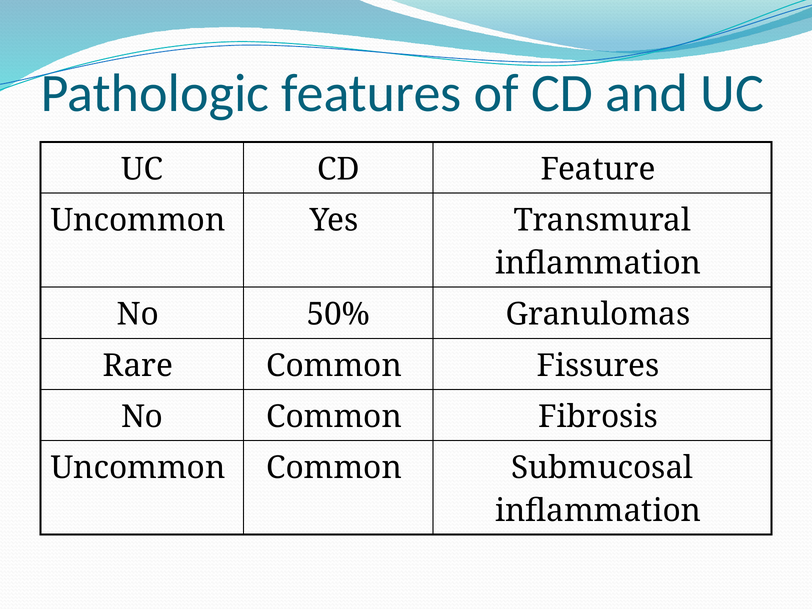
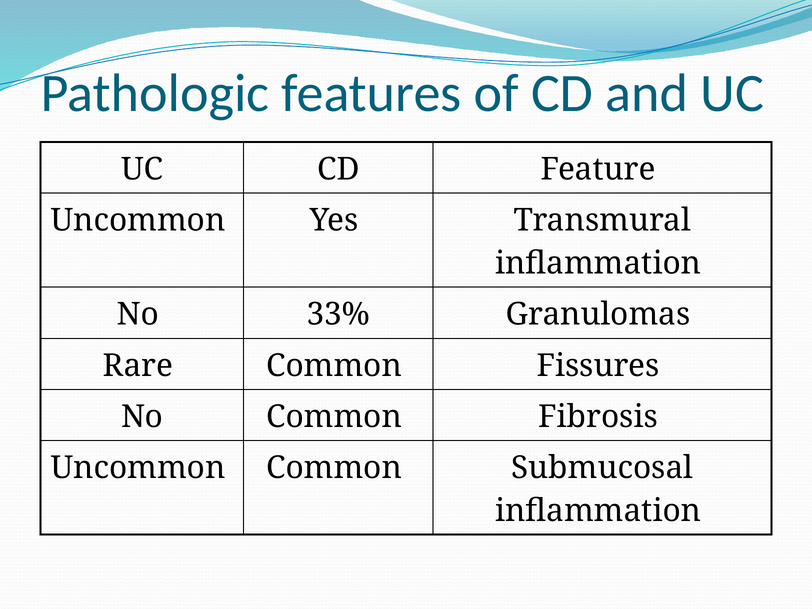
50%: 50% -> 33%
